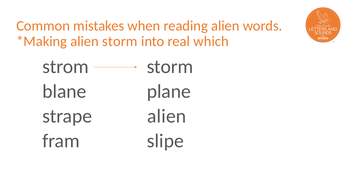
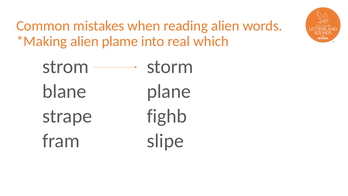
alien storm: storm -> plame
strape alien: alien -> fighb
